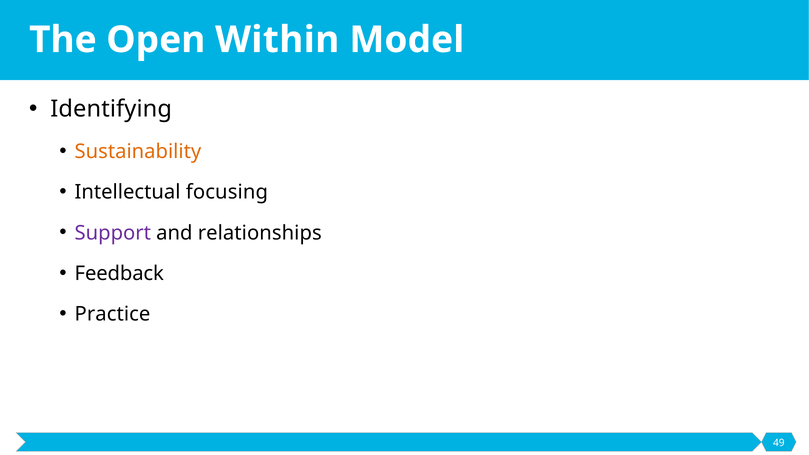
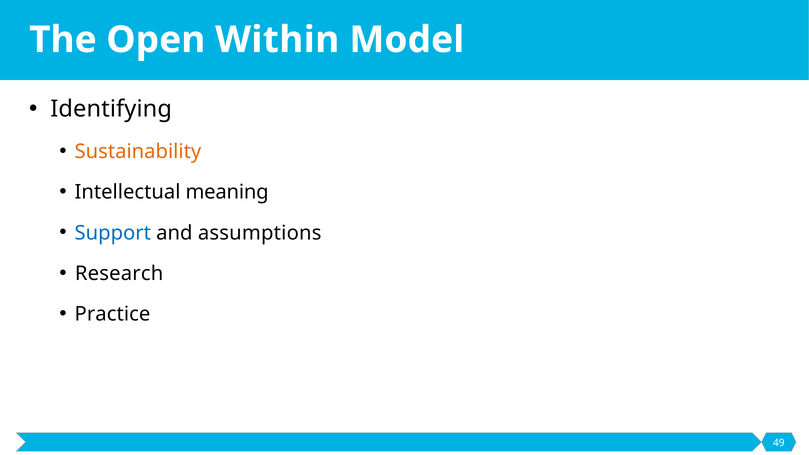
focusing: focusing -> meaning
Support colour: purple -> blue
relationships: relationships -> assumptions
Feedback: Feedback -> Research
